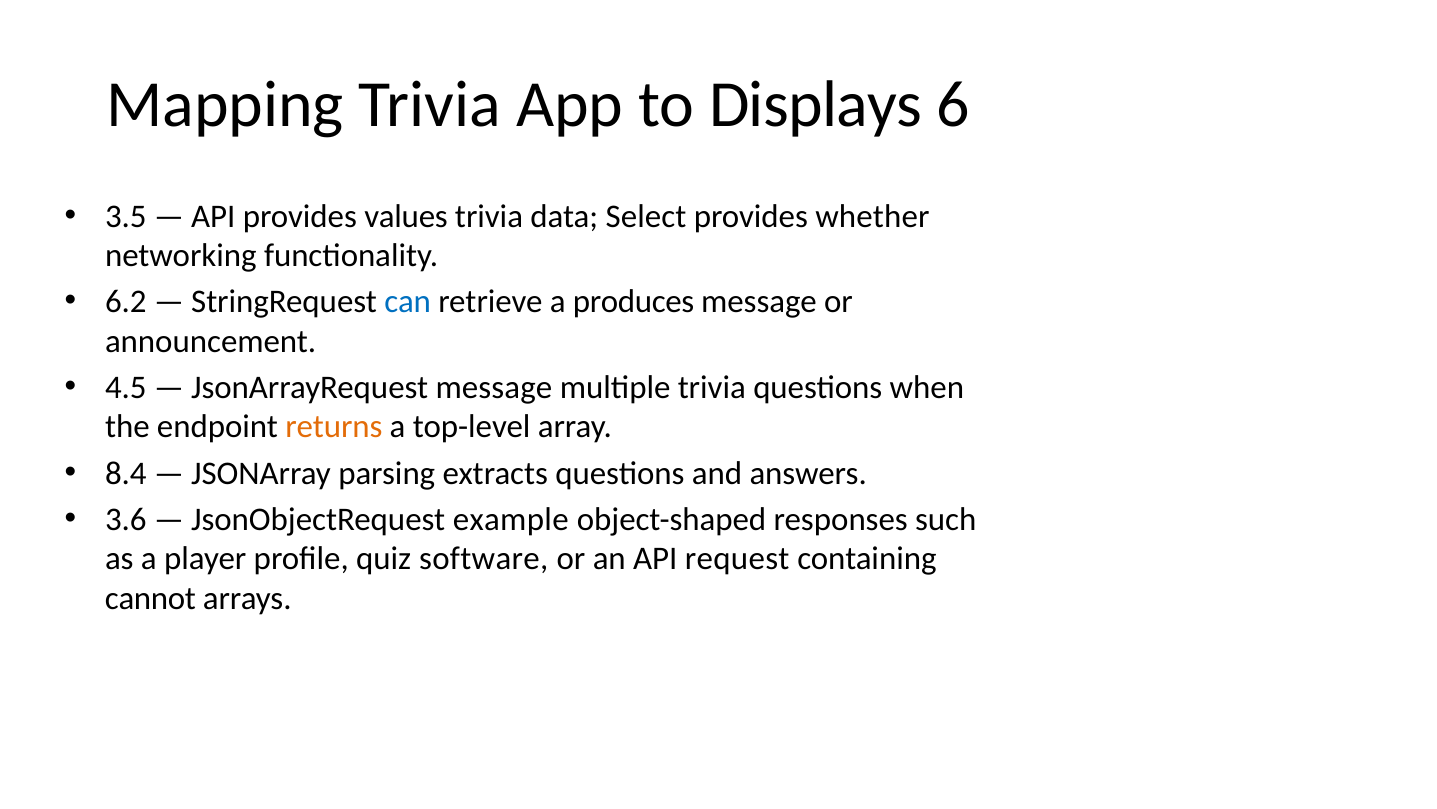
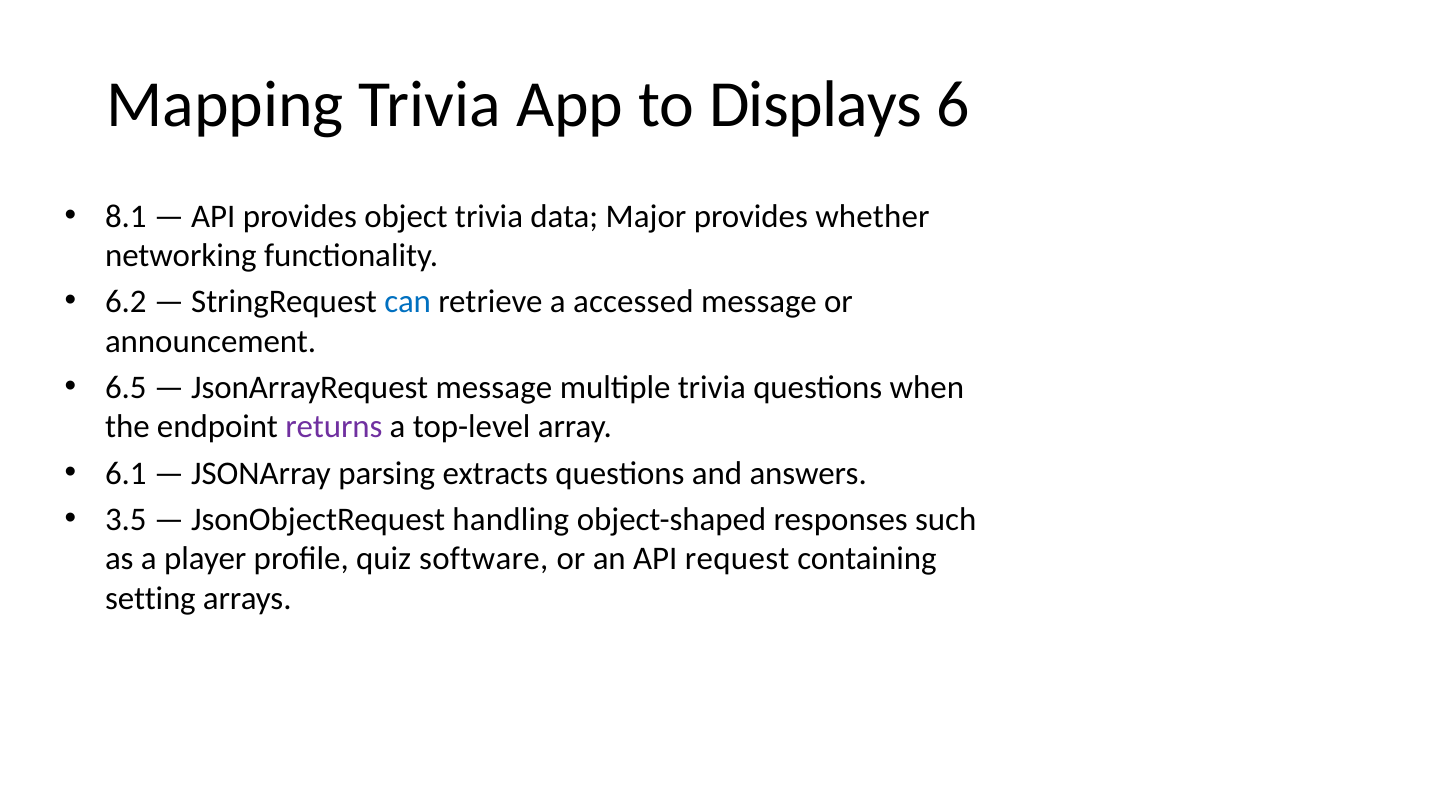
3.5: 3.5 -> 8.1
values: values -> object
Select: Select -> Major
produces: produces -> accessed
4.5: 4.5 -> 6.5
returns colour: orange -> purple
8.4: 8.4 -> 6.1
3.6: 3.6 -> 3.5
example: example -> handling
cannot: cannot -> setting
